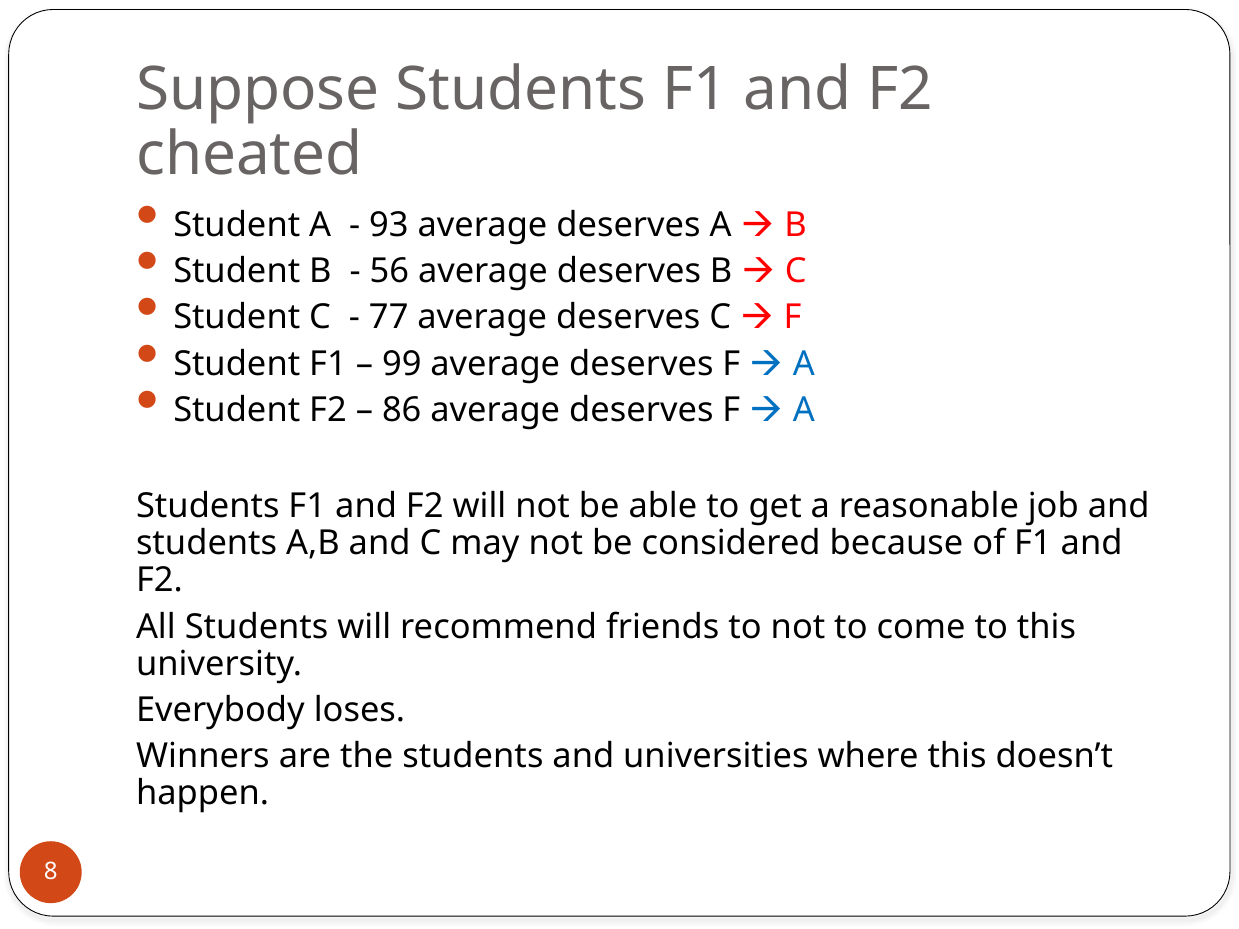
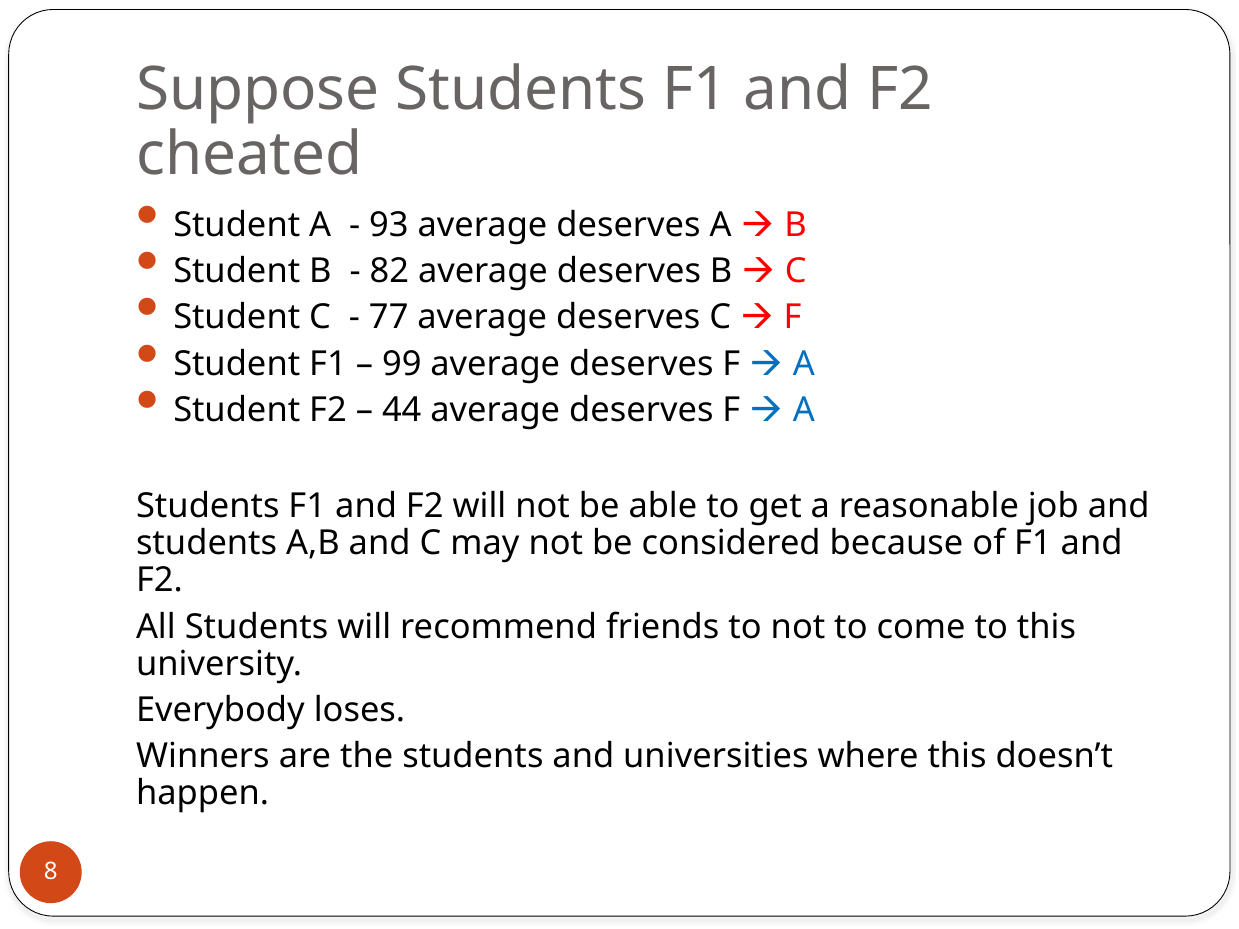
56: 56 -> 82
86: 86 -> 44
